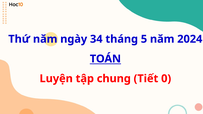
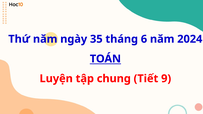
34: 34 -> 35
5: 5 -> 6
0: 0 -> 9
